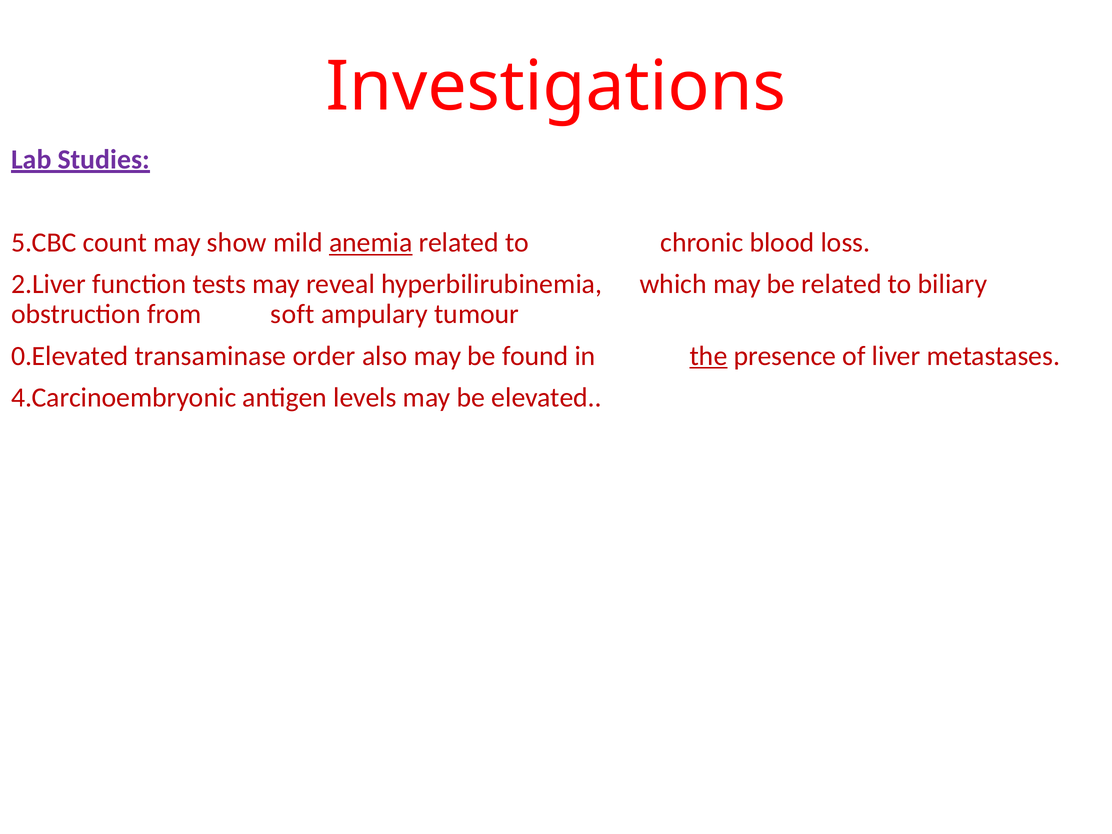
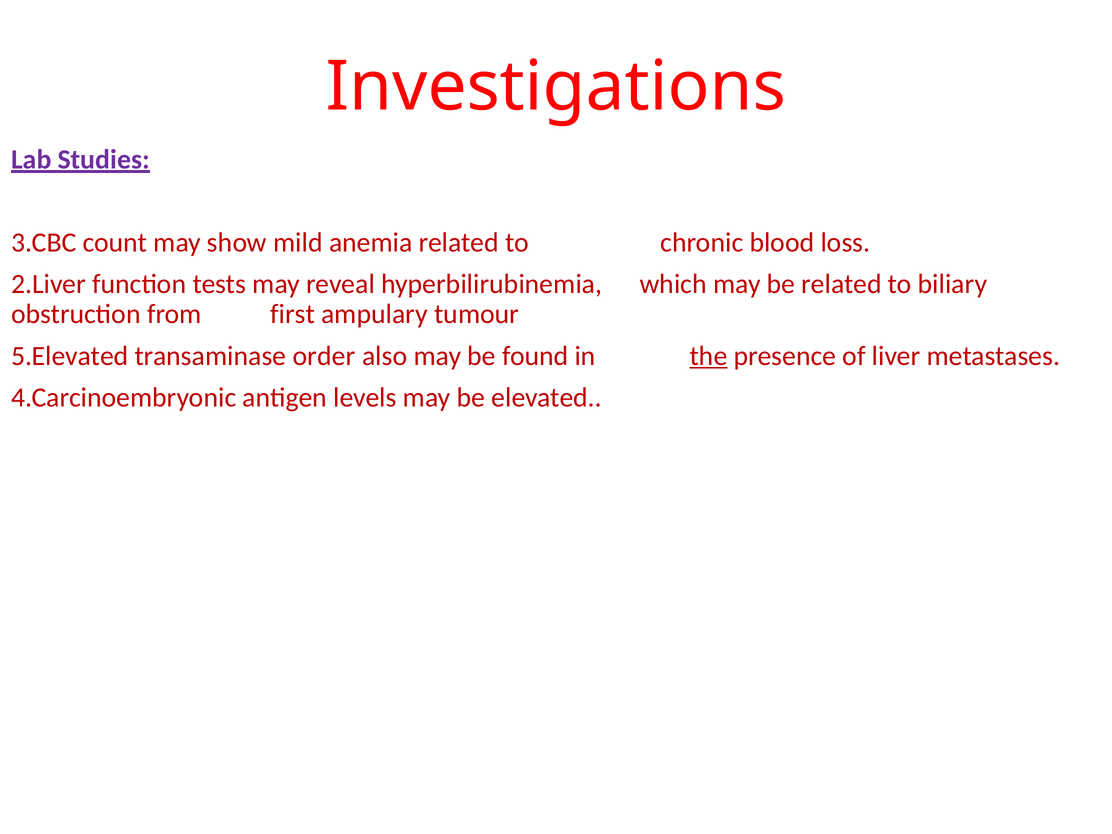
5.CBC: 5.CBC -> 3.CBC
anemia underline: present -> none
soft: soft -> first
0.Elevated: 0.Elevated -> 5.Elevated
